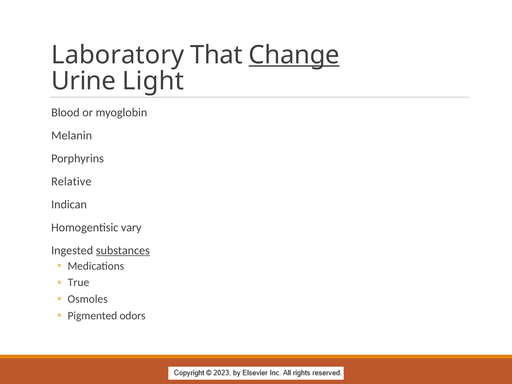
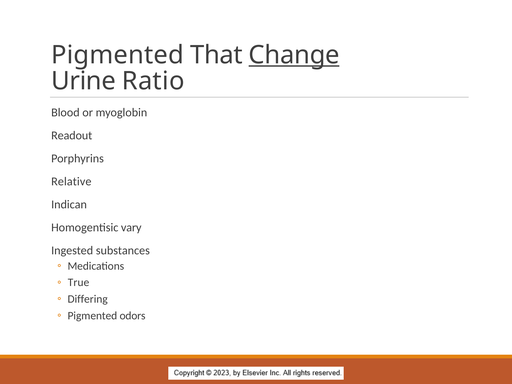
Laboratory at (118, 55): Laboratory -> Pigmented
Light: Light -> Ratio
Melanin: Melanin -> Readout
substances underline: present -> none
Osmoles: Osmoles -> Differing
